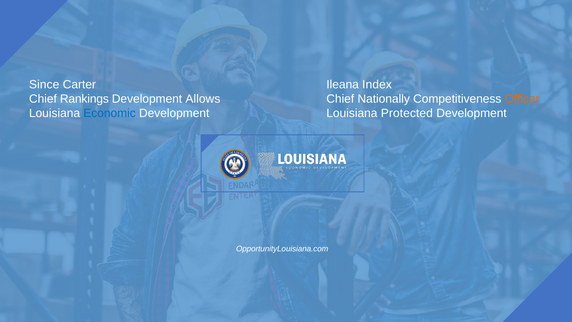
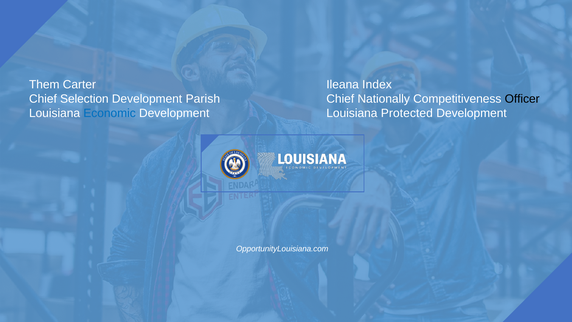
Since: Since -> Them
Rankings: Rankings -> Selection
Allows: Allows -> Parish
Officer colour: orange -> black
